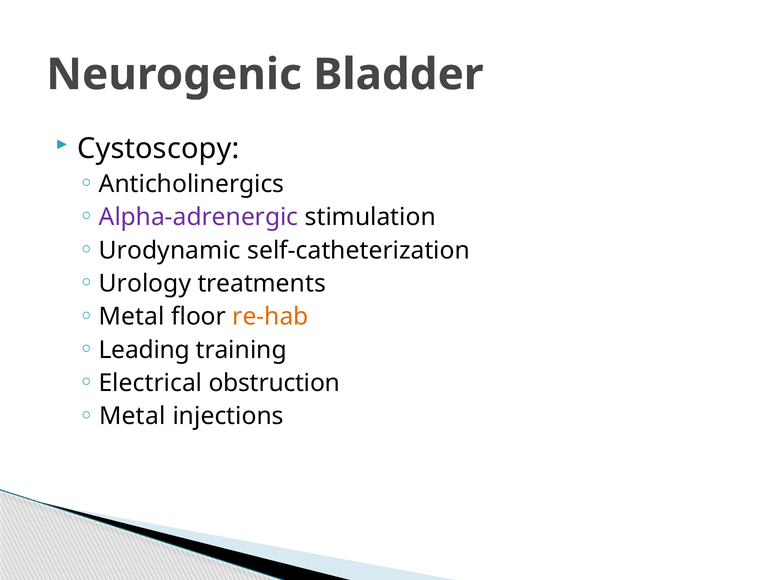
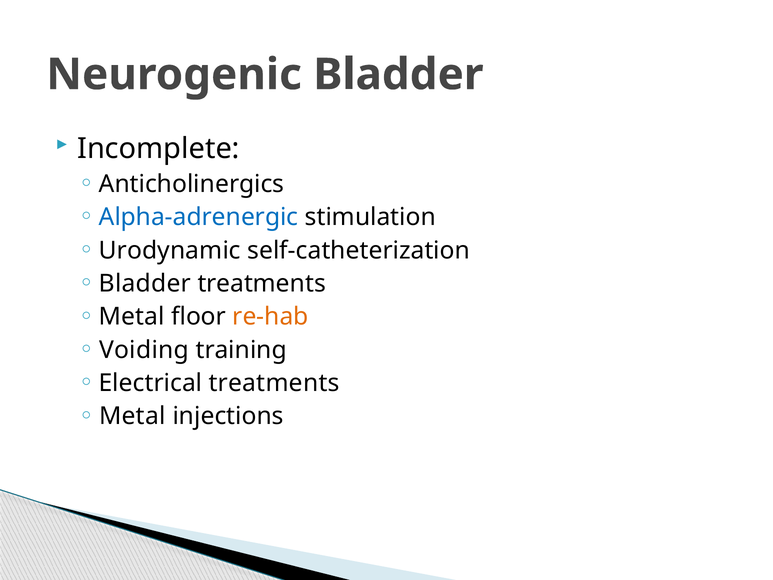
Cystoscopy: Cystoscopy -> Incomplete
Alpha-adrenergic colour: purple -> blue
Urology at (145, 283): Urology -> Bladder
Leading: Leading -> Voiding
Electrical obstruction: obstruction -> treatments
